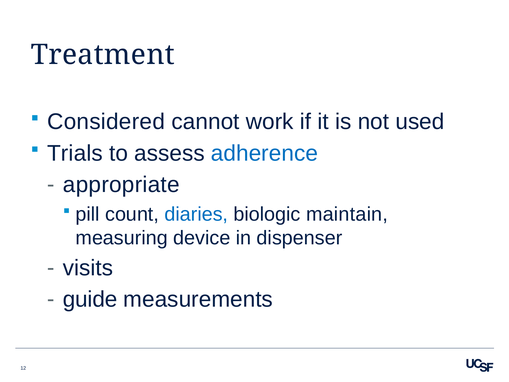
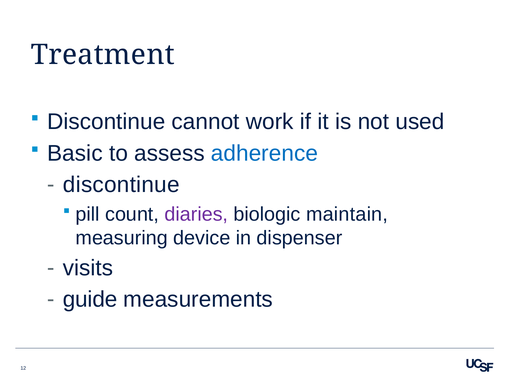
Considered at (106, 122): Considered -> Discontinue
Trials: Trials -> Basic
appropriate at (121, 185): appropriate -> discontinue
diaries colour: blue -> purple
